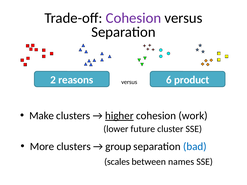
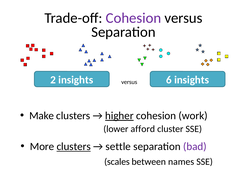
2 reasons: reasons -> insights
6 product: product -> insights
future: future -> afford
clusters at (74, 147) underline: none -> present
group: group -> settle
bad colour: blue -> purple
